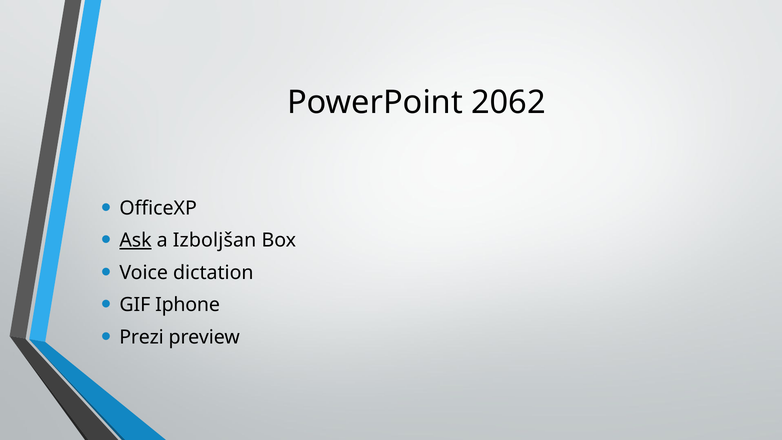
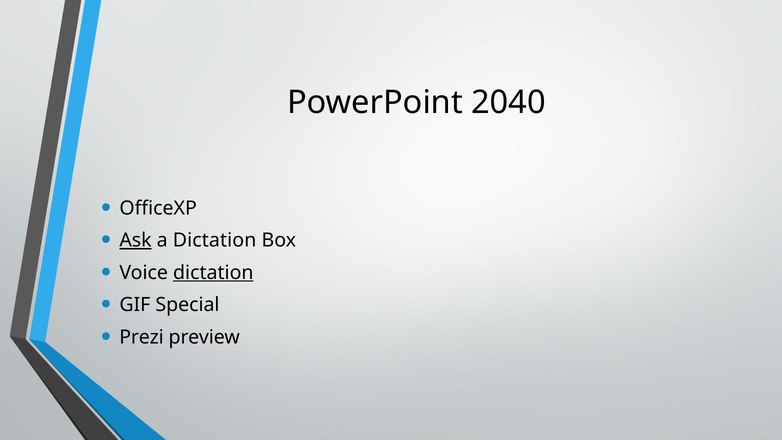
2062: 2062 -> 2040
a Izboljšan: Izboljšan -> Dictation
dictation at (213, 273) underline: none -> present
Iphone: Iphone -> Special
